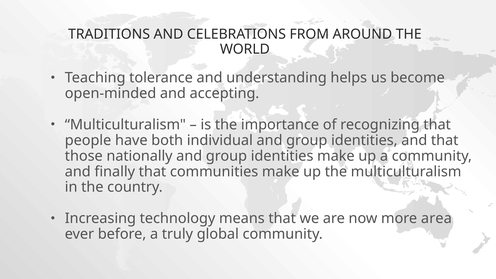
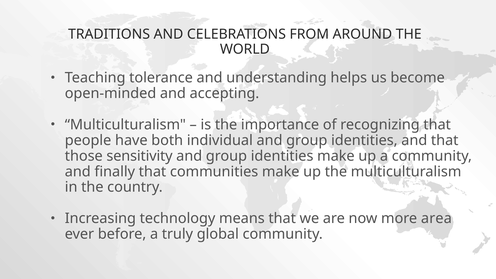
nationally: nationally -> sensitivity
